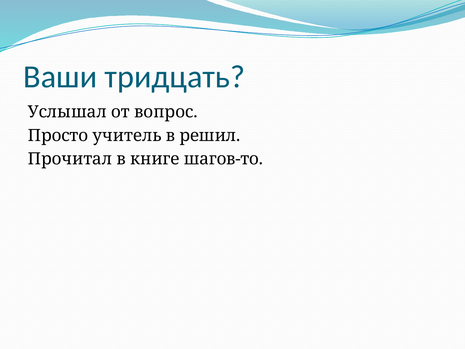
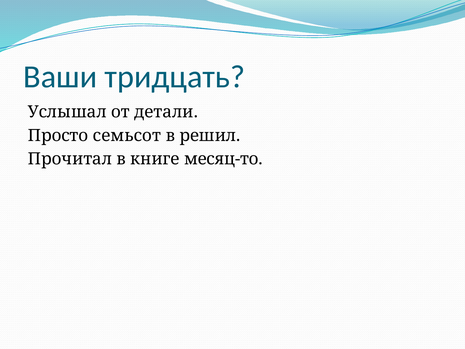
вопрос: вопрос -> детали
учитель: учитель -> семьсот
шагов-то: шагов-то -> месяц-то
